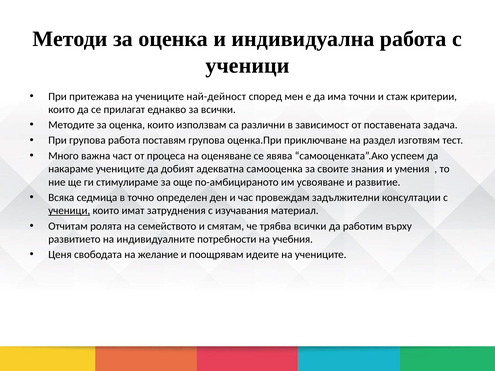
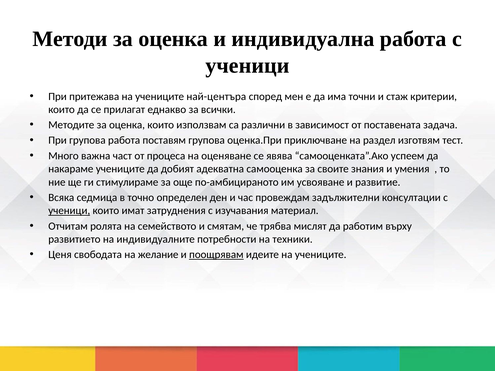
най-дейност: най-дейност -> най-центъра
трябва всички: всички -> мислят
учебния: учебния -> техники
поощрявам underline: none -> present
